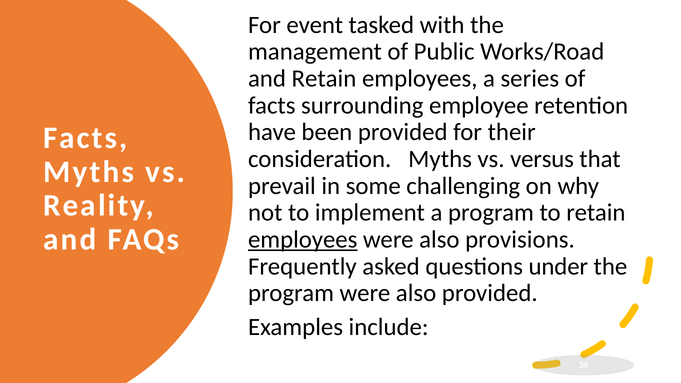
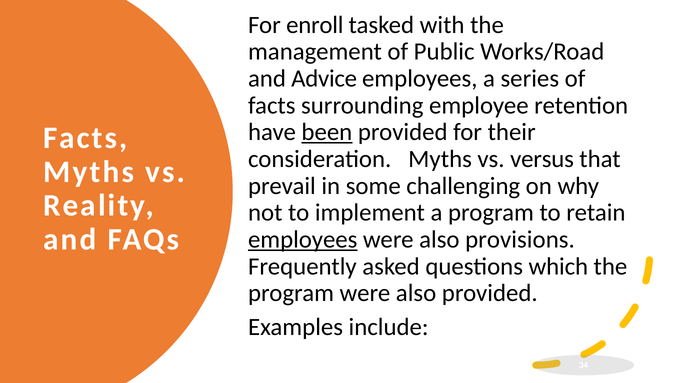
event: event -> enroll
and Retain: Retain -> Advice
been underline: none -> present
under: under -> which
